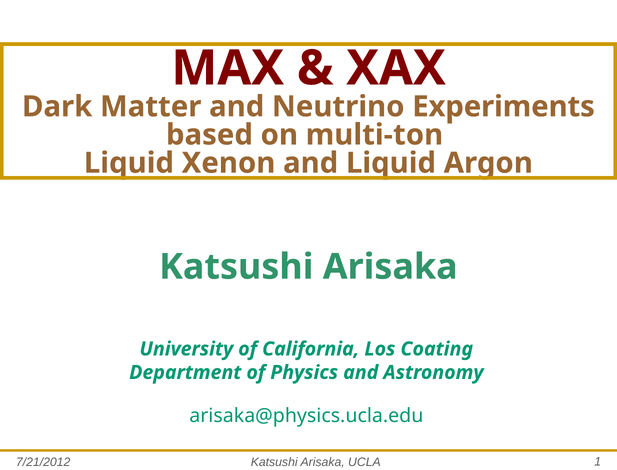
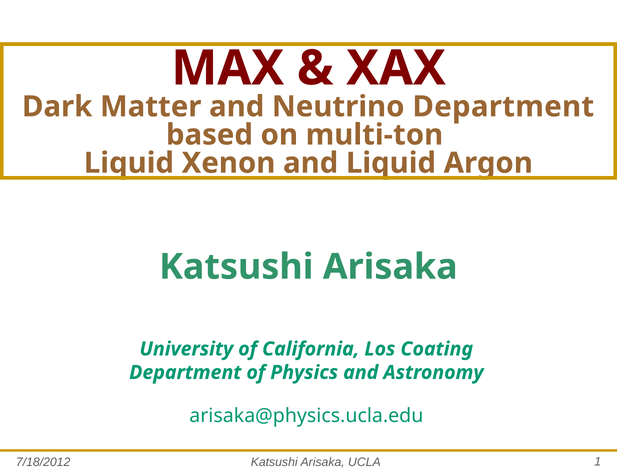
Neutrino Experiments: Experiments -> Department
7/21/2012: 7/21/2012 -> 7/18/2012
